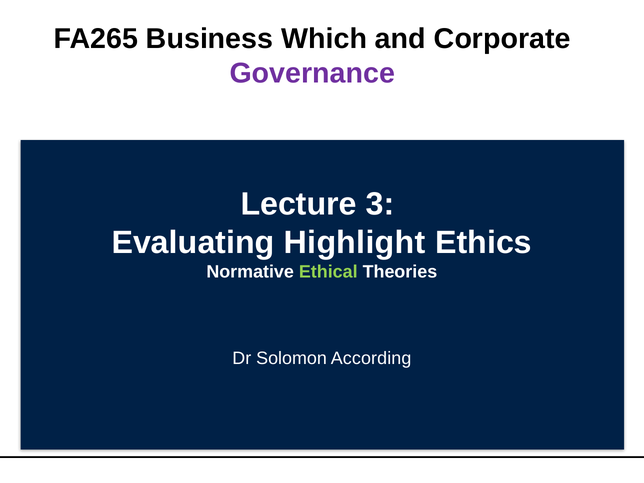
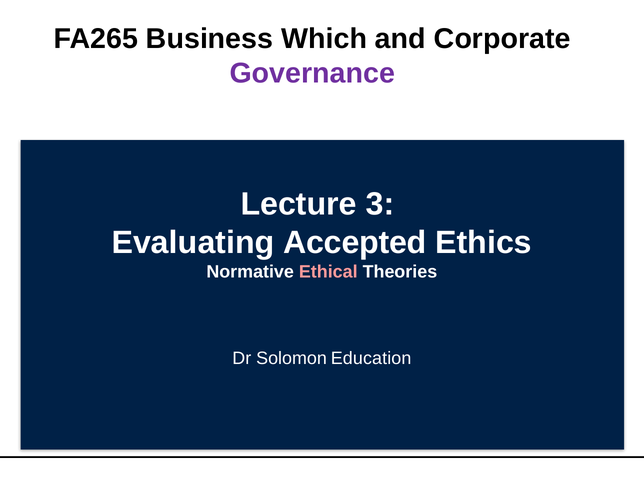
Highlight: Highlight -> Accepted
Ethical colour: light green -> pink
According: According -> Education
